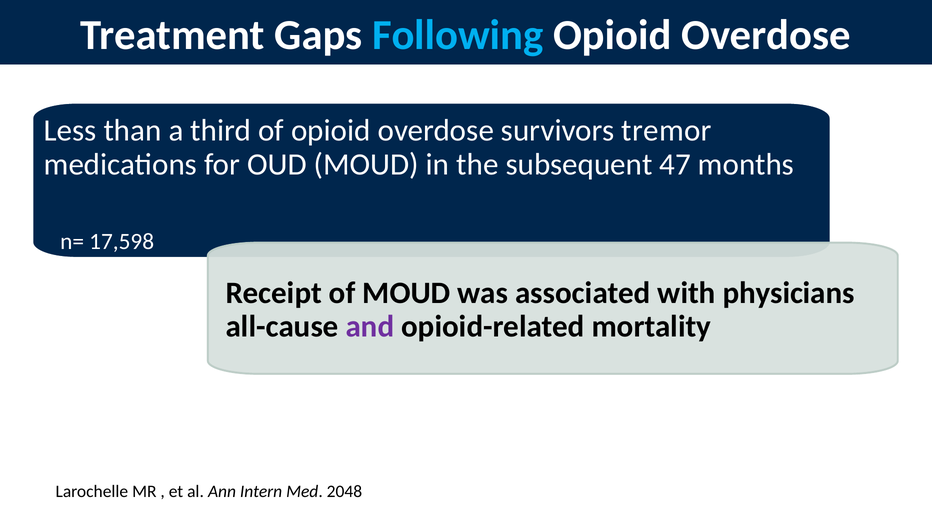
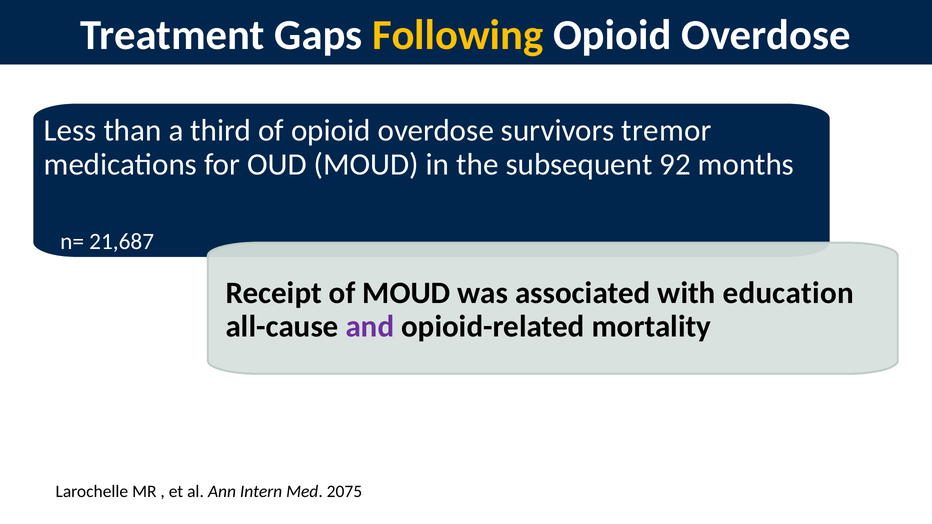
Following colour: light blue -> yellow
47: 47 -> 92
17,598: 17,598 -> 21,687
physicians: physicians -> education
2048: 2048 -> 2075
